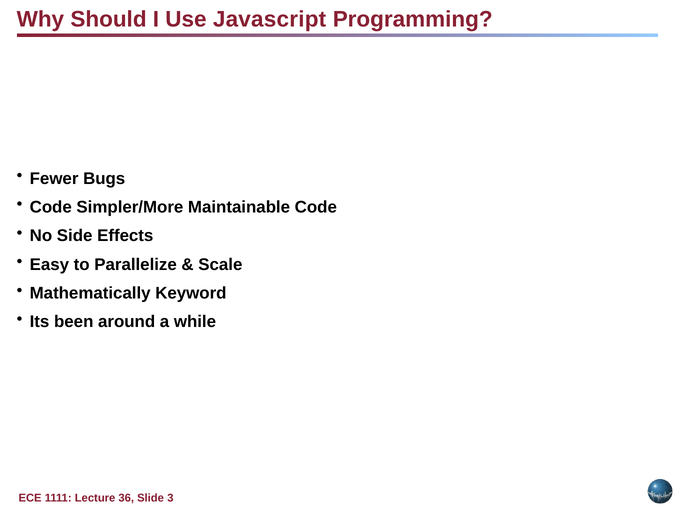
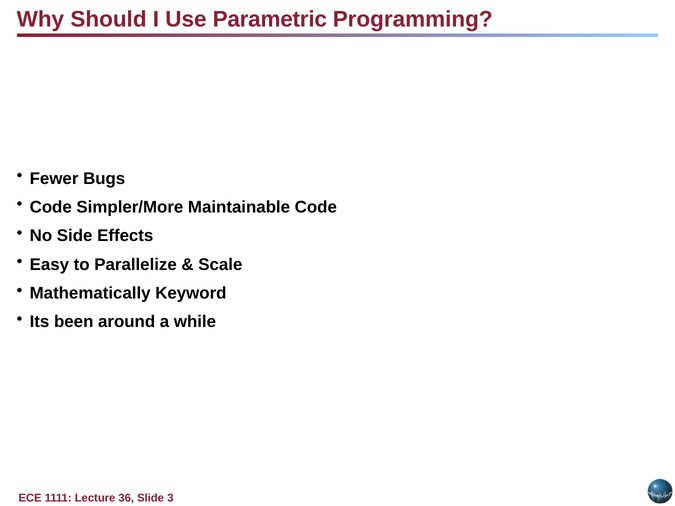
Javascript: Javascript -> Parametric
